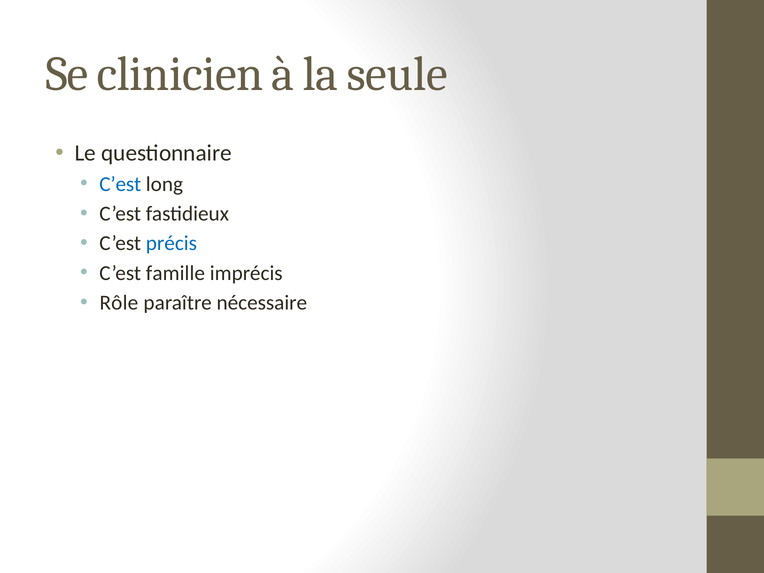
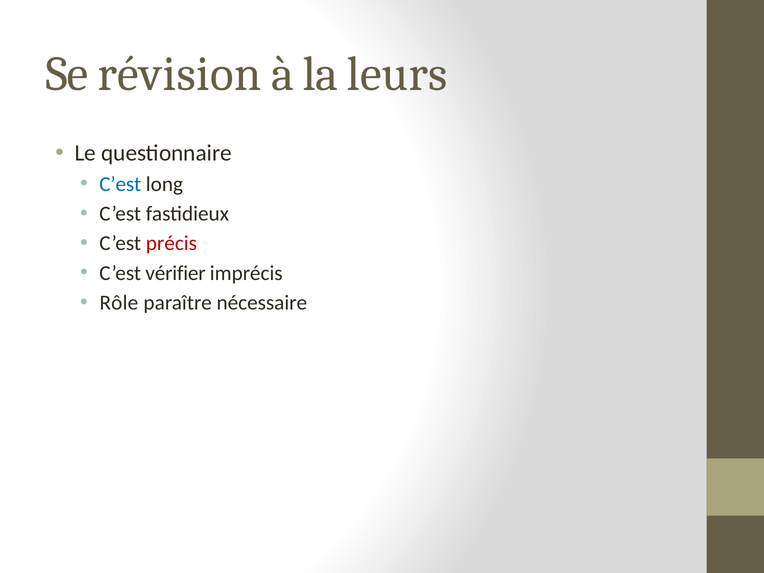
clinicien: clinicien -> révision
seule: seule -> leurs
précis colour: blue -> red
famille: famille -> vérifier
